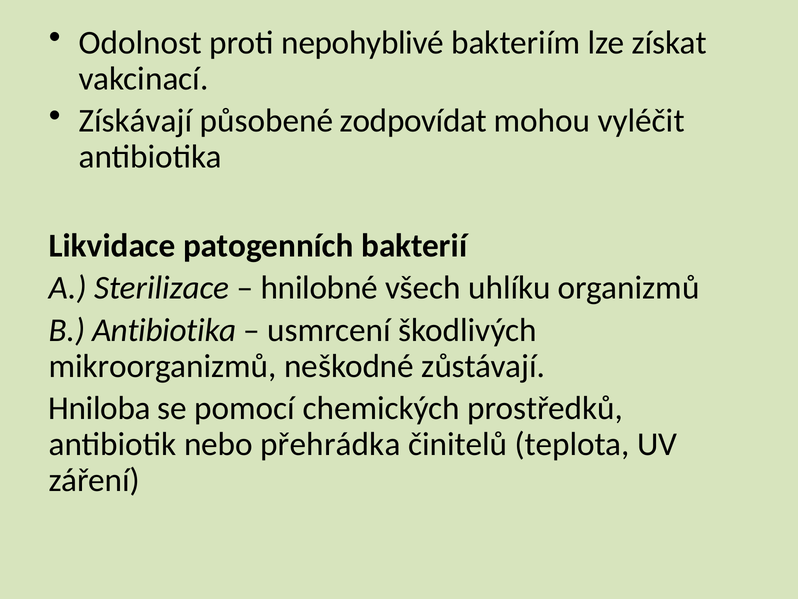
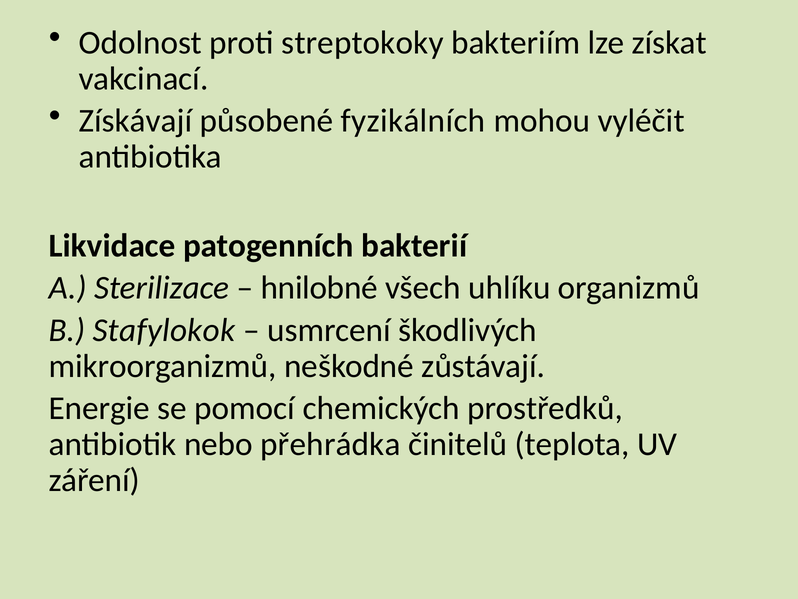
nepohyblivé: nepohyblivé -> streptokoky
zodpovídat: zodpovídat -> fyzikálních
B Antibiotika: Antibiotika -> Stafylokok
Hniloba: Hniloba -> Energie
